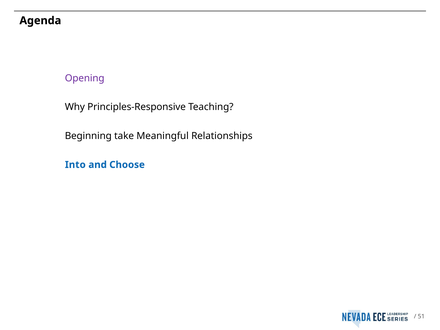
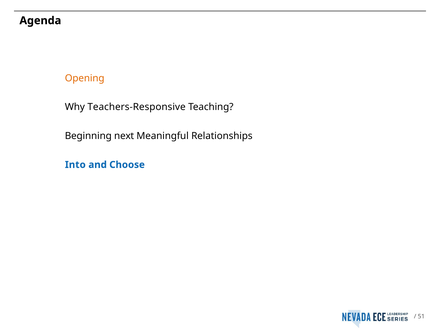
Opening colour: purple -> orange
Principles-Responsive: Principles-Responsive -> Teachers-Responsive
take: take -> next
